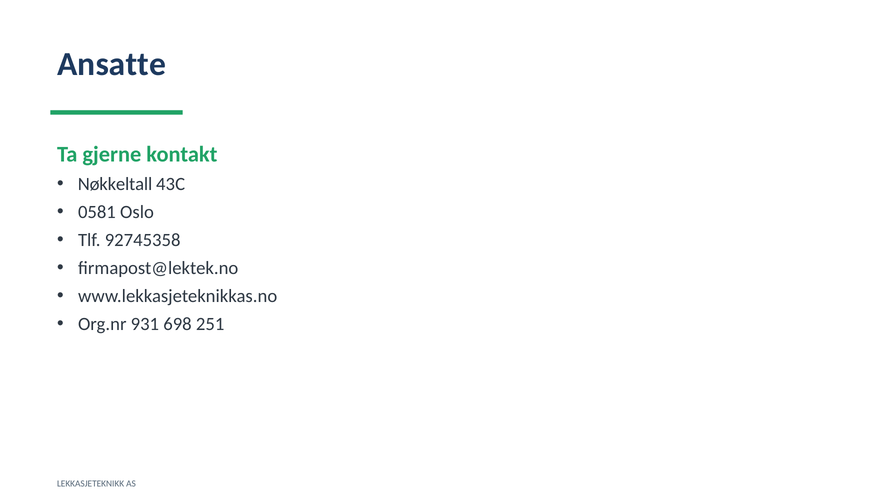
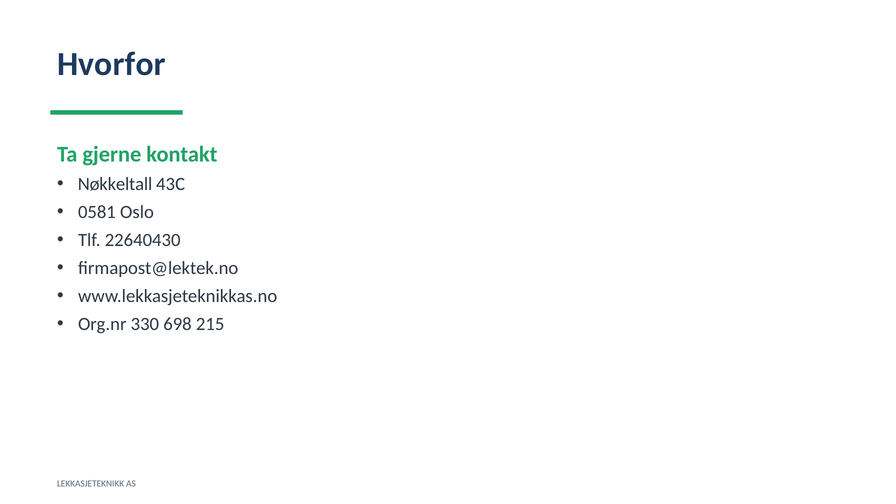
Ansatte: Ansatte -> Hvorfor
92745358: 92745358 -> 22640430
931: 931 -> 330
251: 251 -> 215
